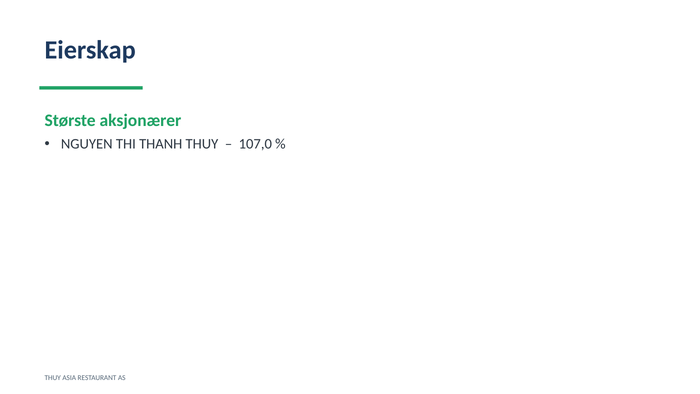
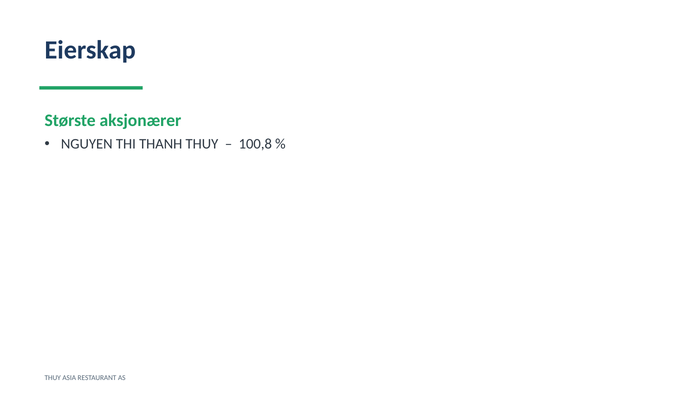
107,0: 107,0 -> 100,8
